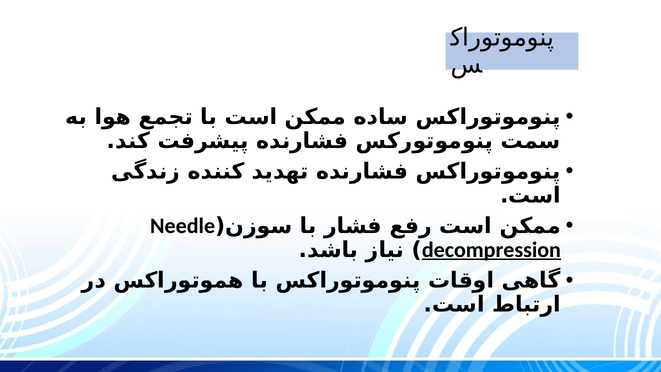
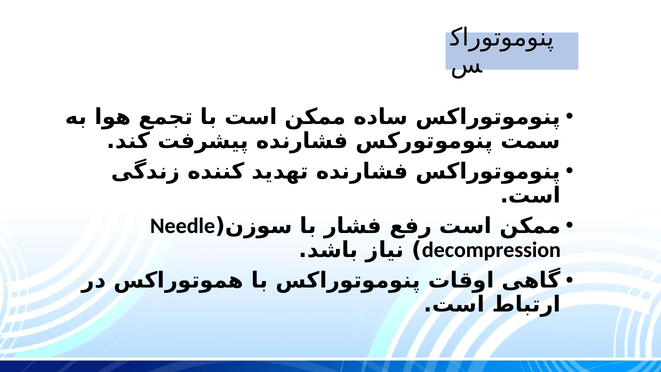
decompression underline: present -> none
